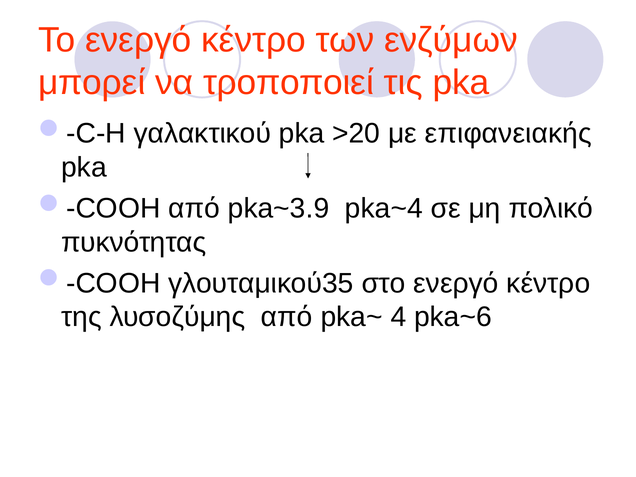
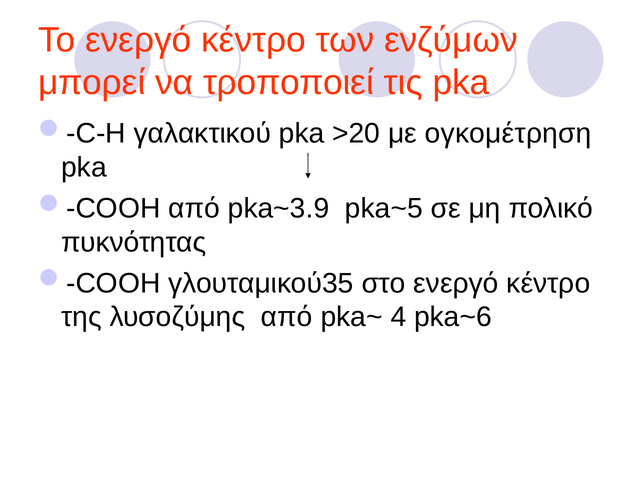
επιφανειακής: επιφανειακής -> ογκομέτρηση
pka~4: pka~4 -> pka~5
